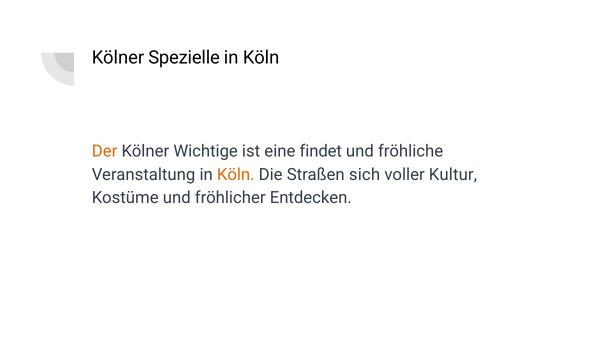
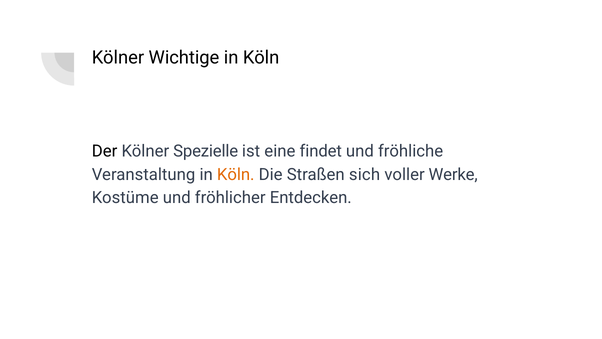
Spezielle: Spezielle -> Wichtige
Der colour: orange -> black
Wichtige: Wichtige -> Spezielle
Kultur: Kultur -> Werke
